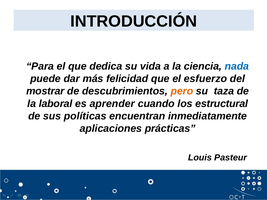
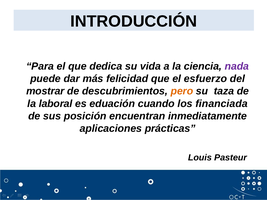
nada colour: blue -> purple
aprender: aprender -> eduación
estructural: estructural -> financiada
políticas: políticas -> posición
